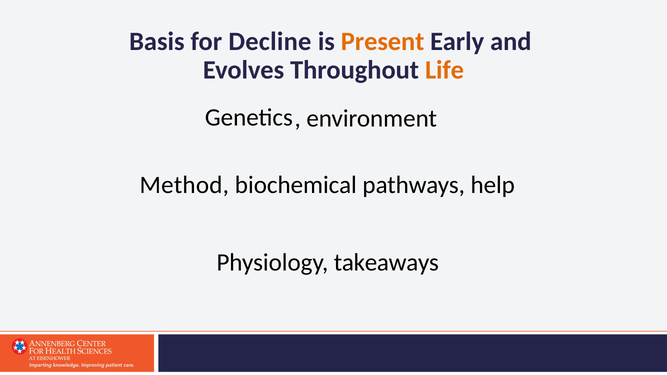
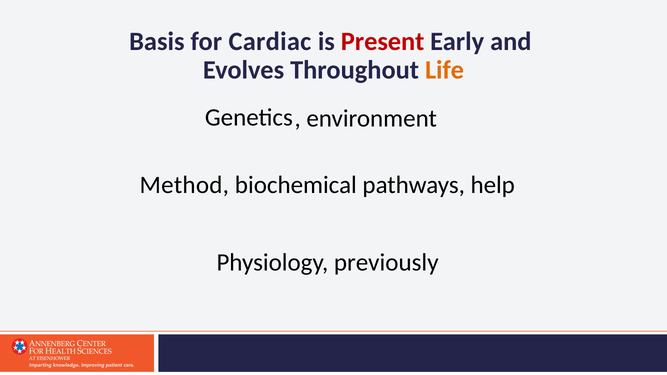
Decline: Decline -> Cardiac
Present colour: orange -> red
takeaways: takeaways -> previously
